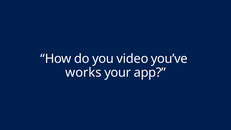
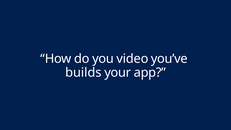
works: works -> builds
